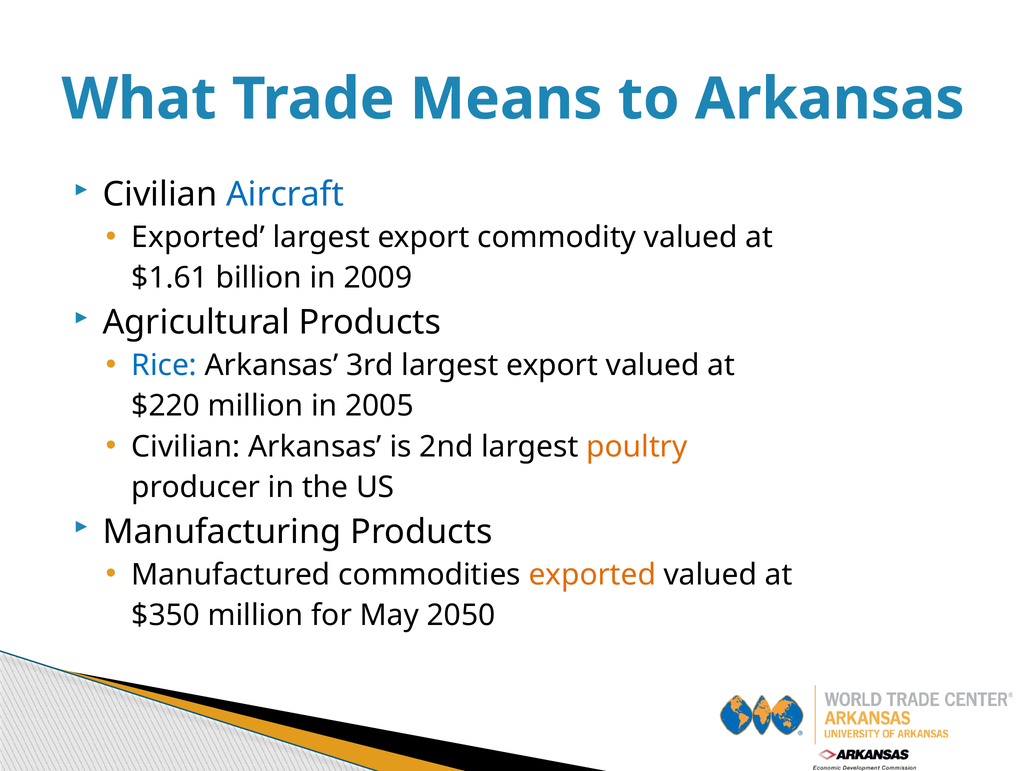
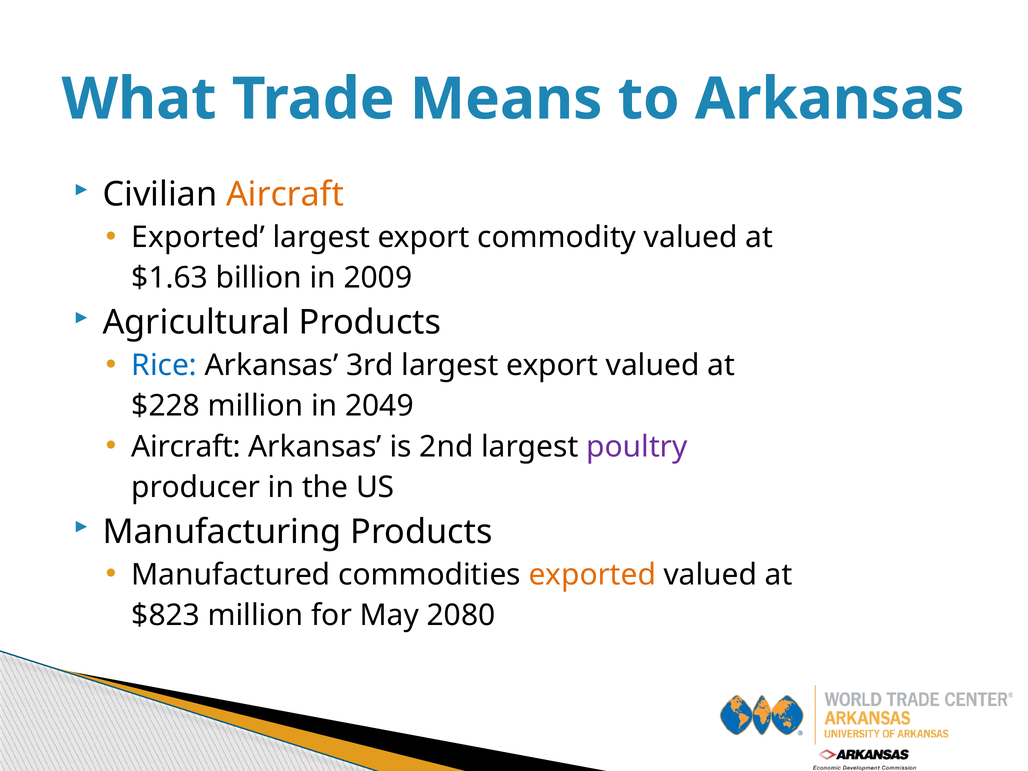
Aircraft at (285, 195) colour: blue -> orange
$1.61: $1.61 -> $1.63
$220: $220 -> $228
2005: 2005 -> 2049
Civilian at (186, 447): Civilian -> Aircraft
poultry colour: orange -> purple
$350: $350 -> $823
2050: 2050 -> 2080
